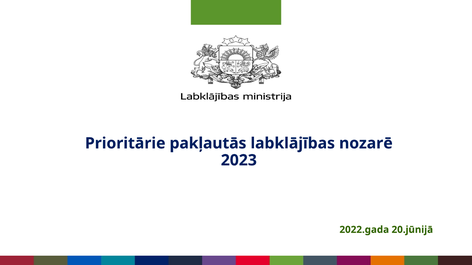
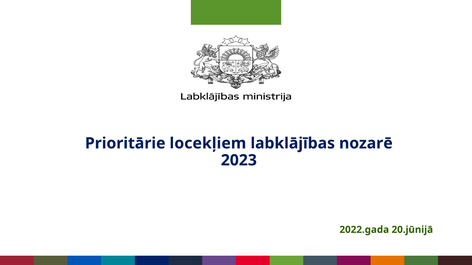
pakļautās: pakļautās -> locekļiem
